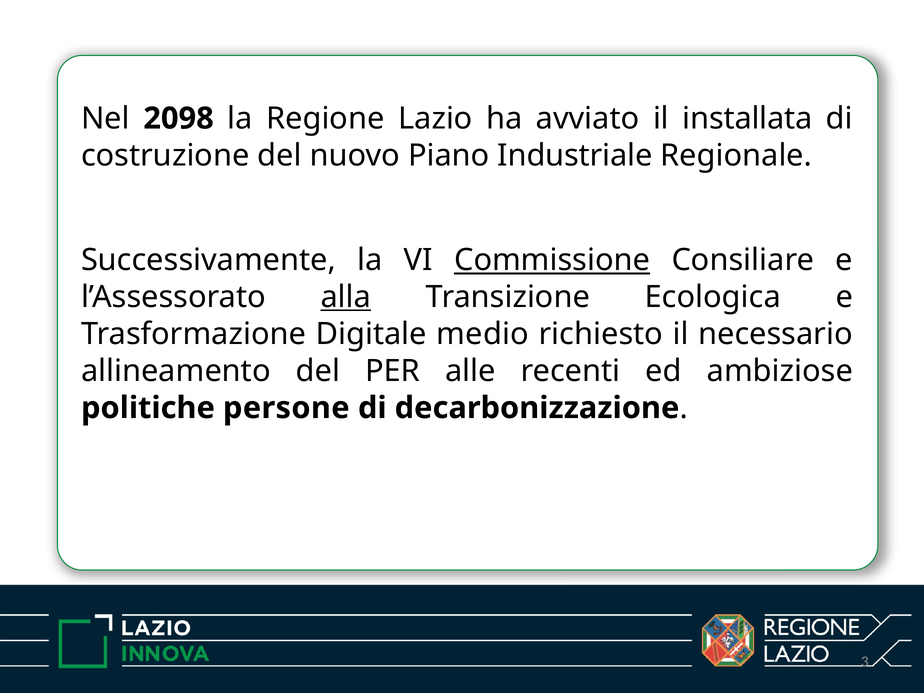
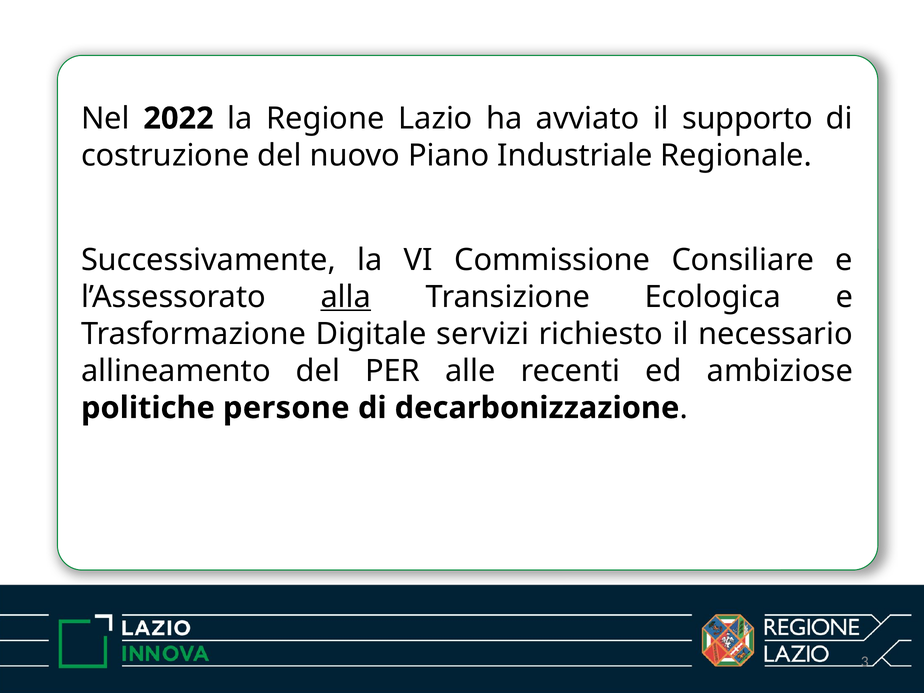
2098: 2098 -> 2022
installata: installata -> supporto
Commissione underline: present -> none
medio: medio -> servizi
